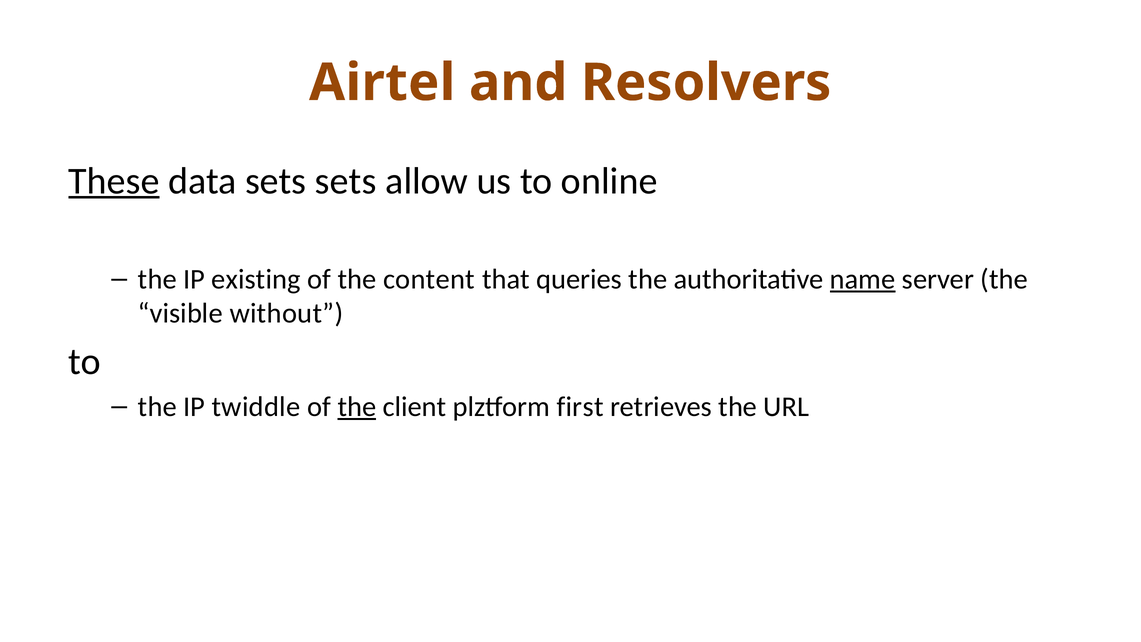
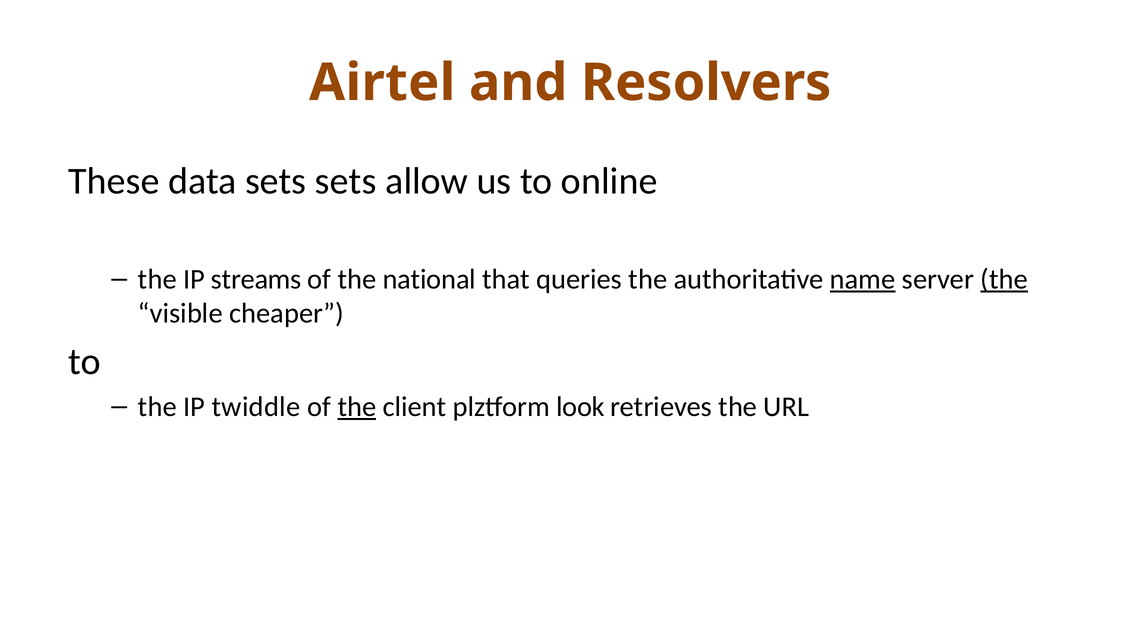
These underline: present -> none
existing: existing -> streams
content: content -> national
the at (1004, 279) underline: none -> present
without: without -> cheaper
first: first -> look
